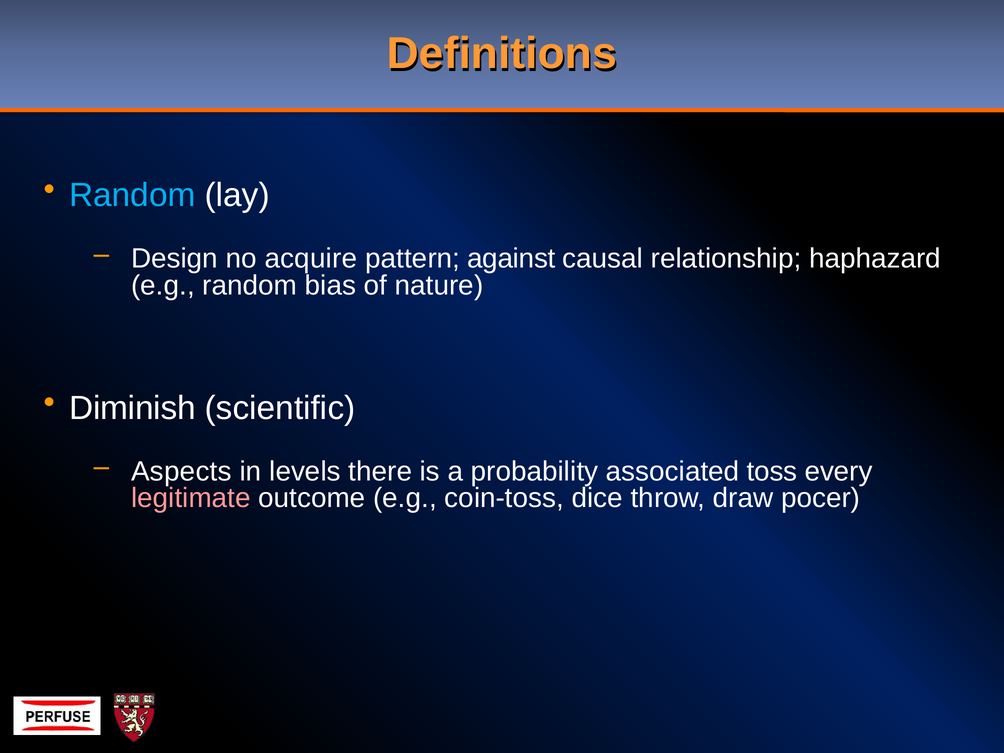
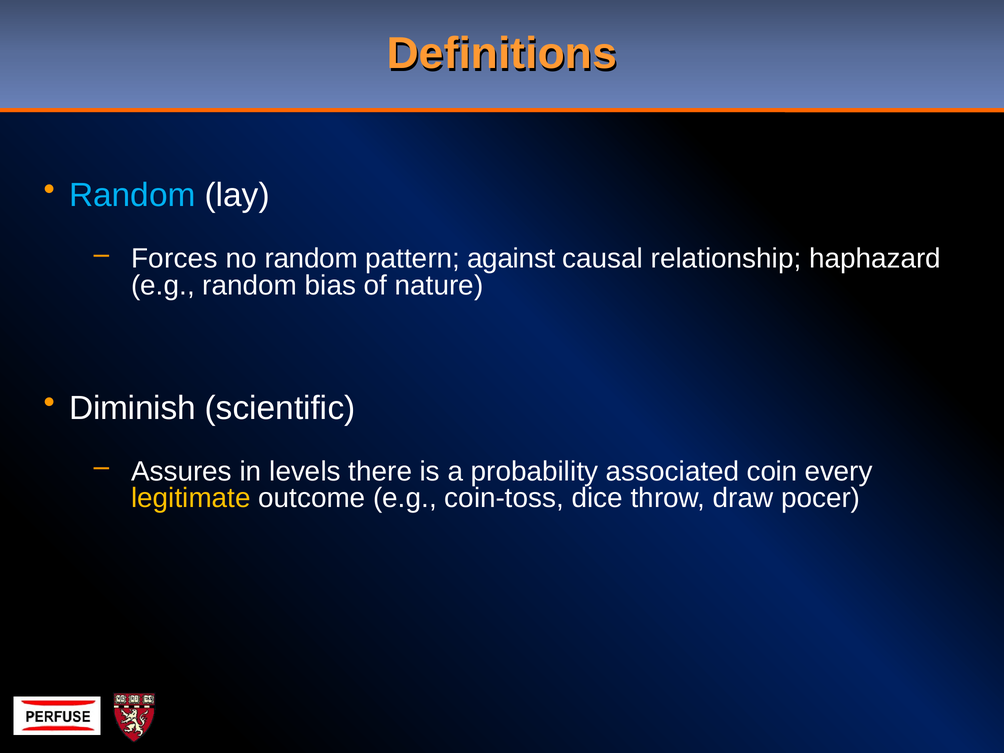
Design: Design -> Forces
no acquire: acquire -> random
Aspects: Aspects -> Assures
toss: toss -> coin
legitimate colour: pink -> yellow
